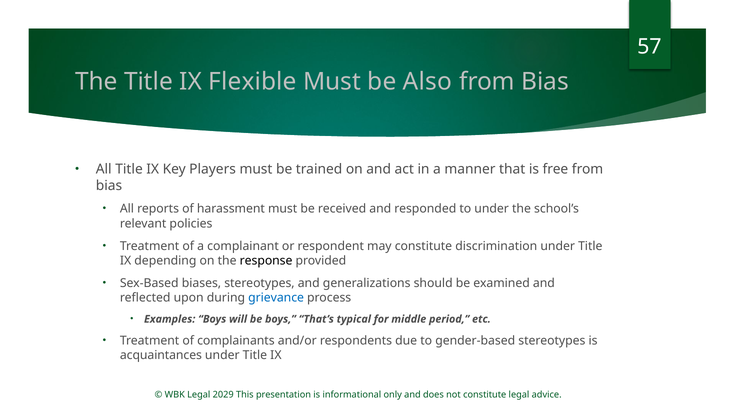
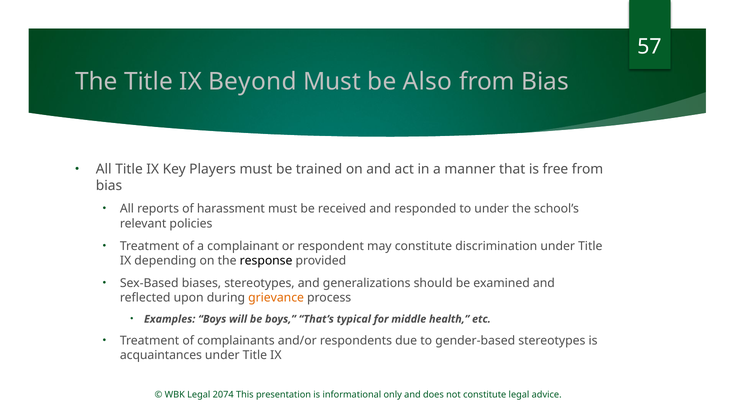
Flexible: Flexible -> Beyond
grievance colour: blue -> orange
period: period -> health
2029: 2029 -> 2074
